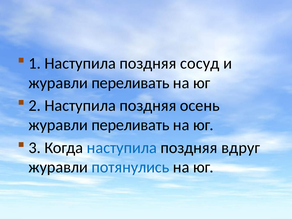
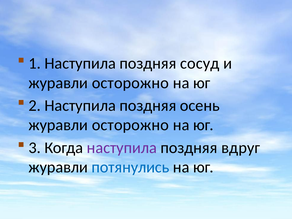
переливать at (130, 83): переливать -> осторожно
переливать at (130, 125): переливать -> осторожно
наступила at (122, 148) colour: blue -> purple
